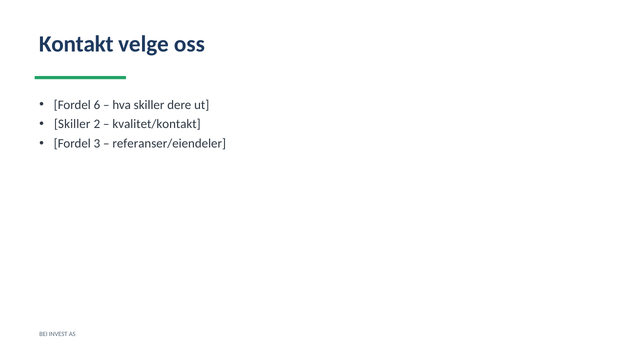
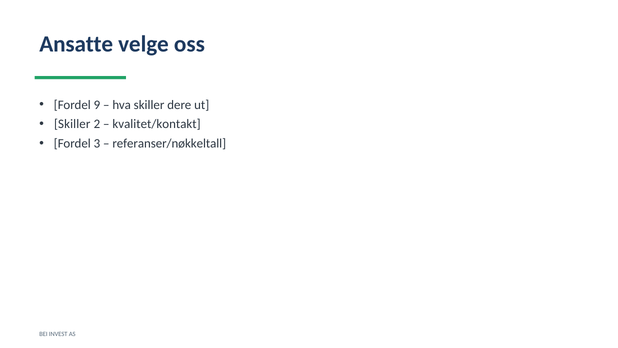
Kontakt: Kontakt -> Ansatte
6: 6 -> 9
referanser/eiendeler: referanser/eiendeler -> referanser/nøkkeltall
